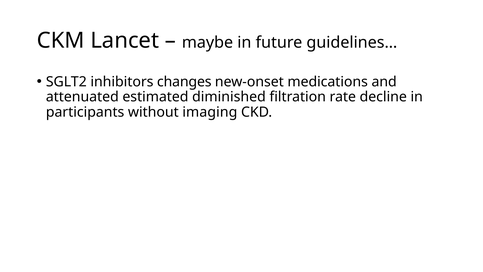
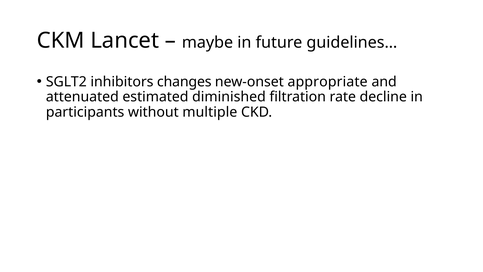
medications: medications -> appropriate
imaging: imaging -> multiple
